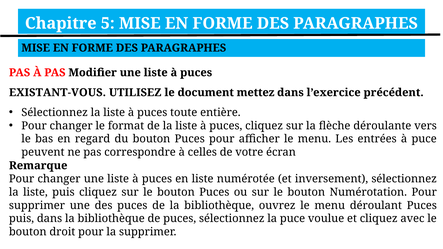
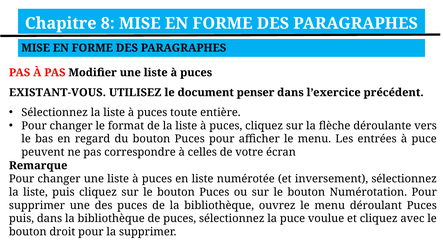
5: 5 -> 8
mettez: mettez -> penser
